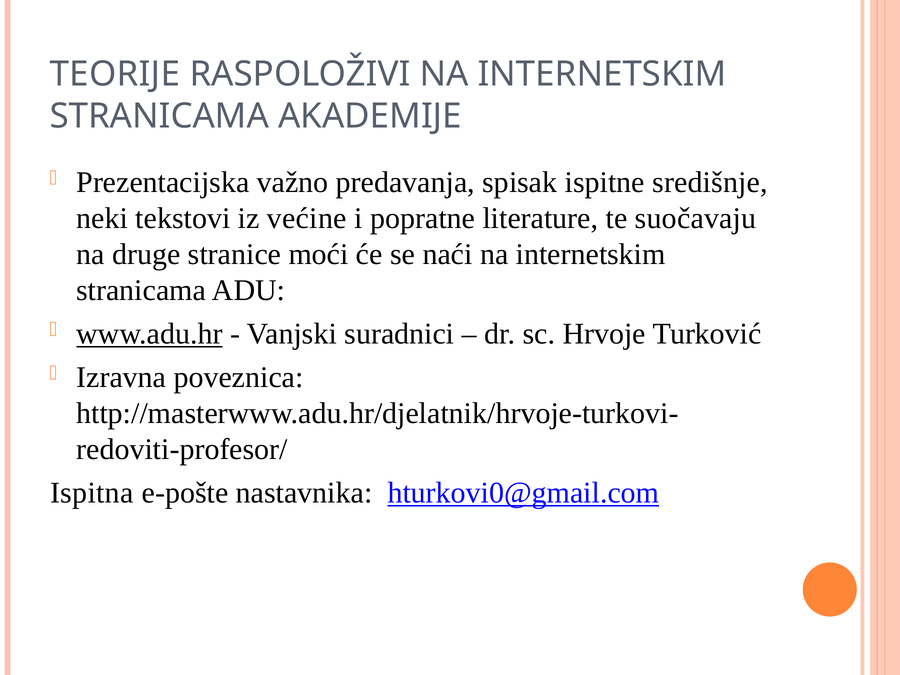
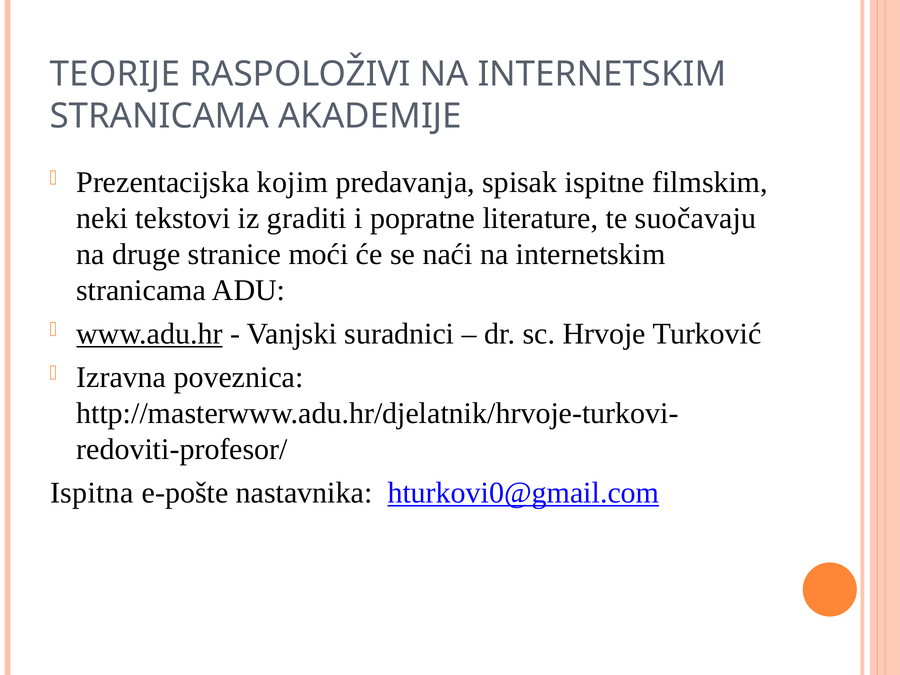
važno: važno -> kojim
središnje: središnje -> filmskim
većine: većine -> graditi
